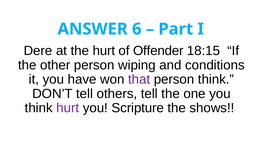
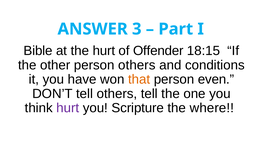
6: 6 -> 3
Dere: Dere -> Bible
person wiping: wiping -> others
that colour: purple -> orange
person think: think -> even
shows: shows -> where
